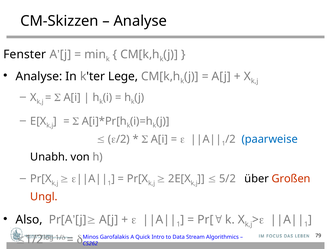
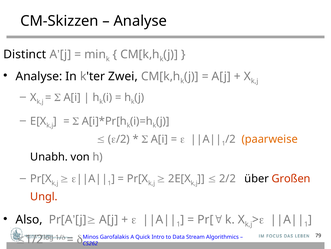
Fenster: Fenster -> Distinct
Lege: Lege -> Zwei
paarweise colour: blue -> orange
5/2: 5/2 -> 2/2
